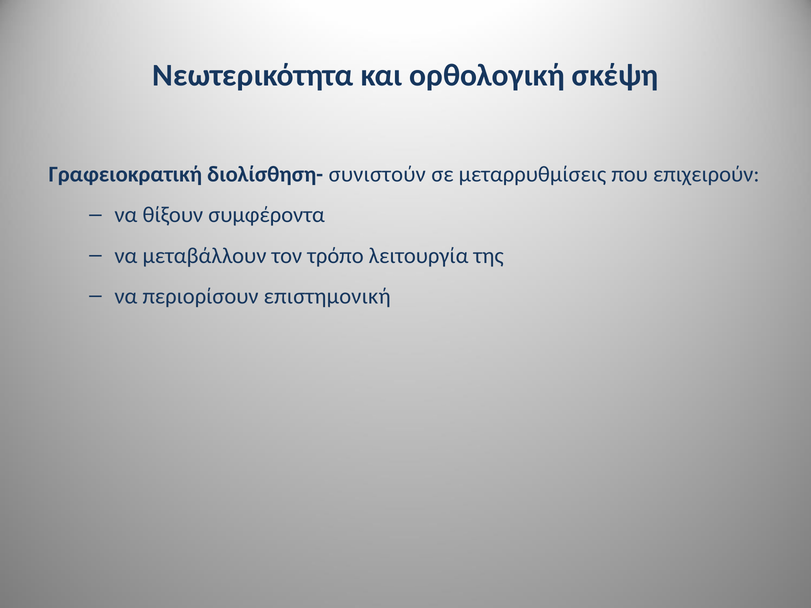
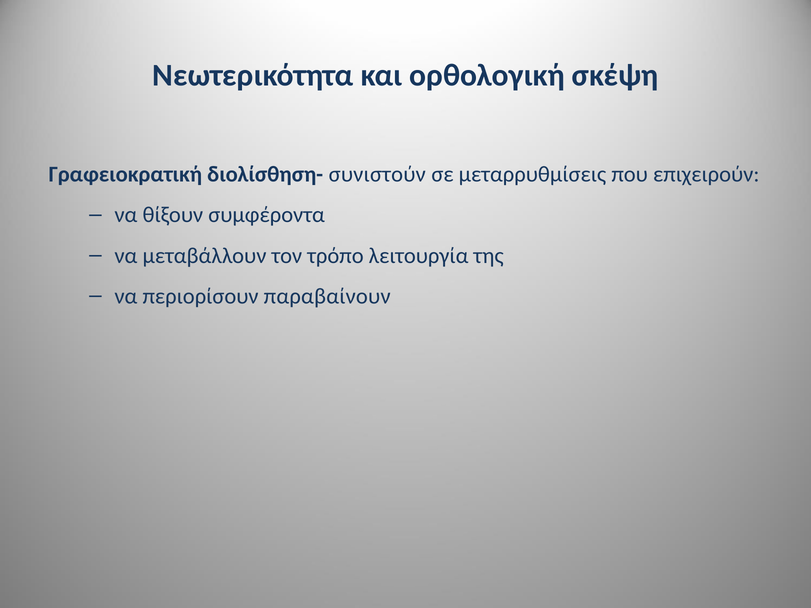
επιστημονική: επιστημονική -> παραβαίνουν
